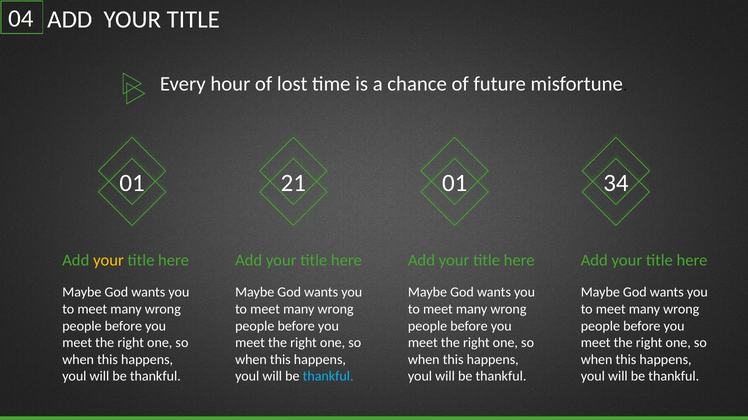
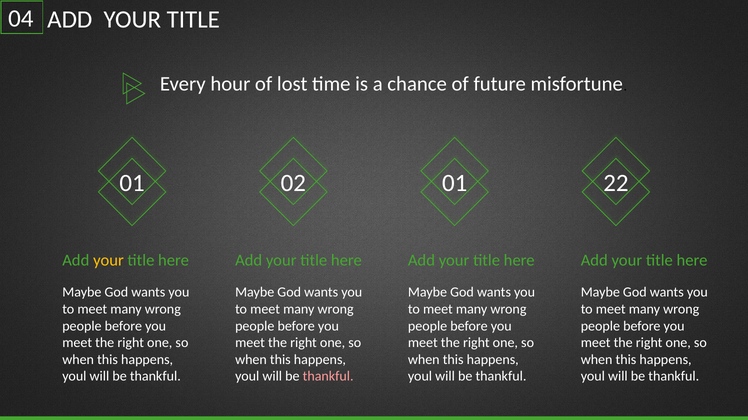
21: 21 -> 02
34: 34 -> 22
thankful at (328, 377) colour: light blue -> pink
